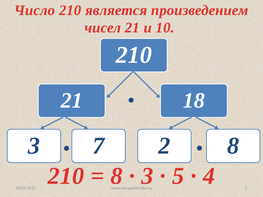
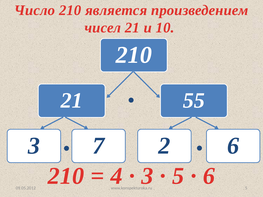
18: 18 -> 55
2 8: 8 -> 6
8 at (117, 176): 8 -> 4
4 at (209, 176): 4 -> 6
